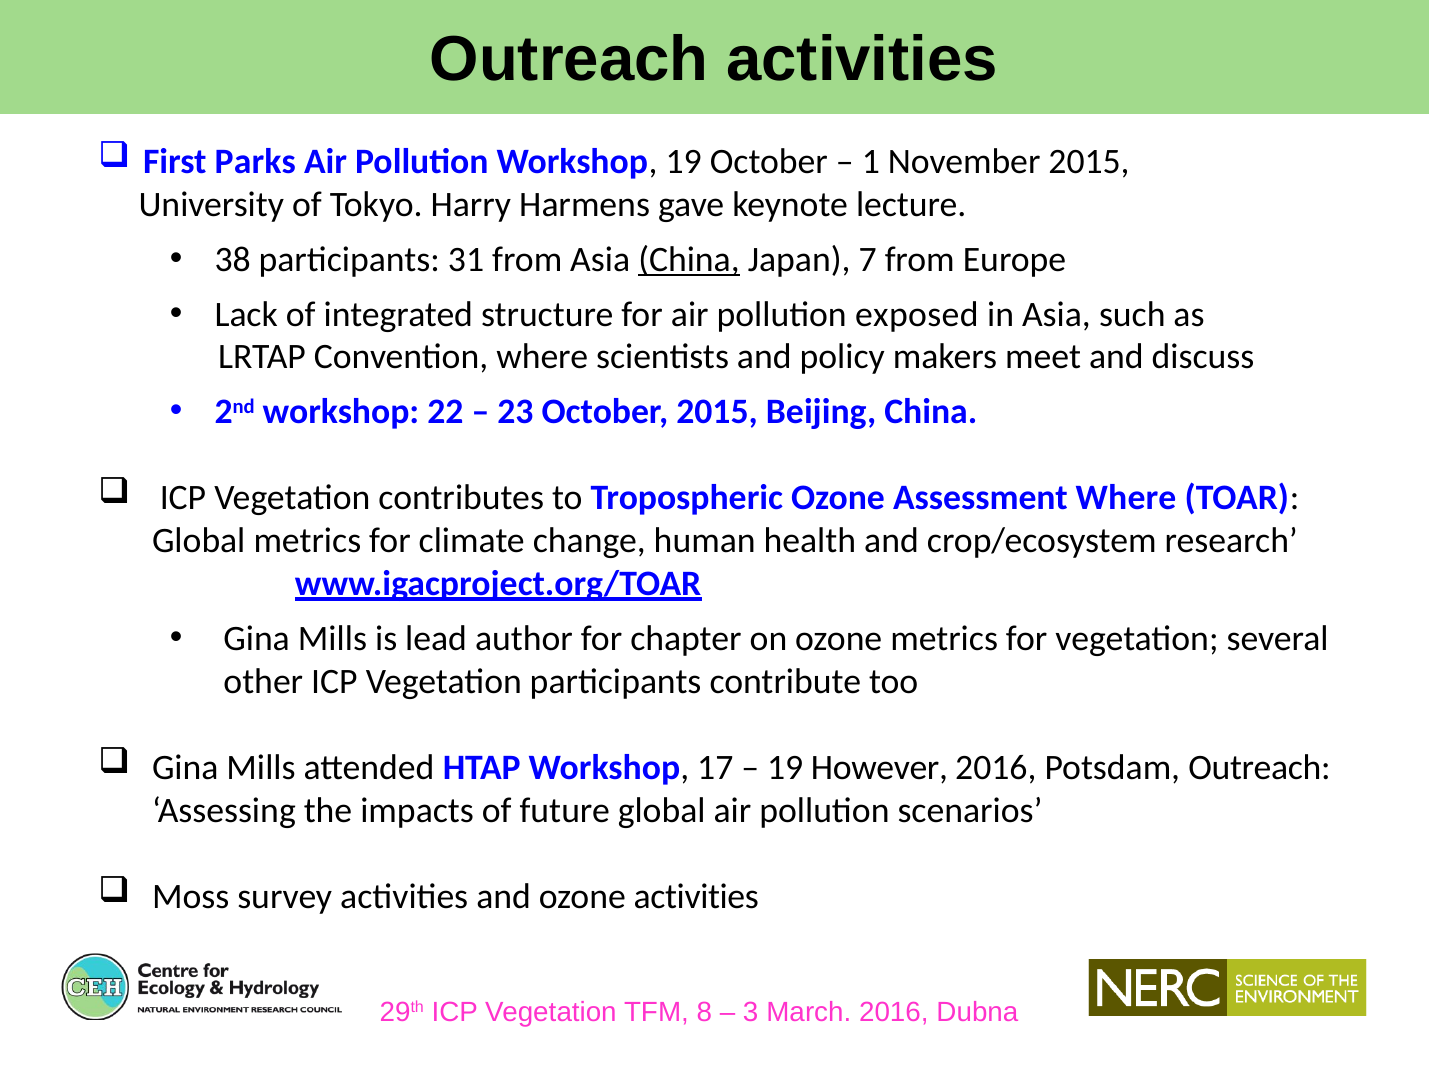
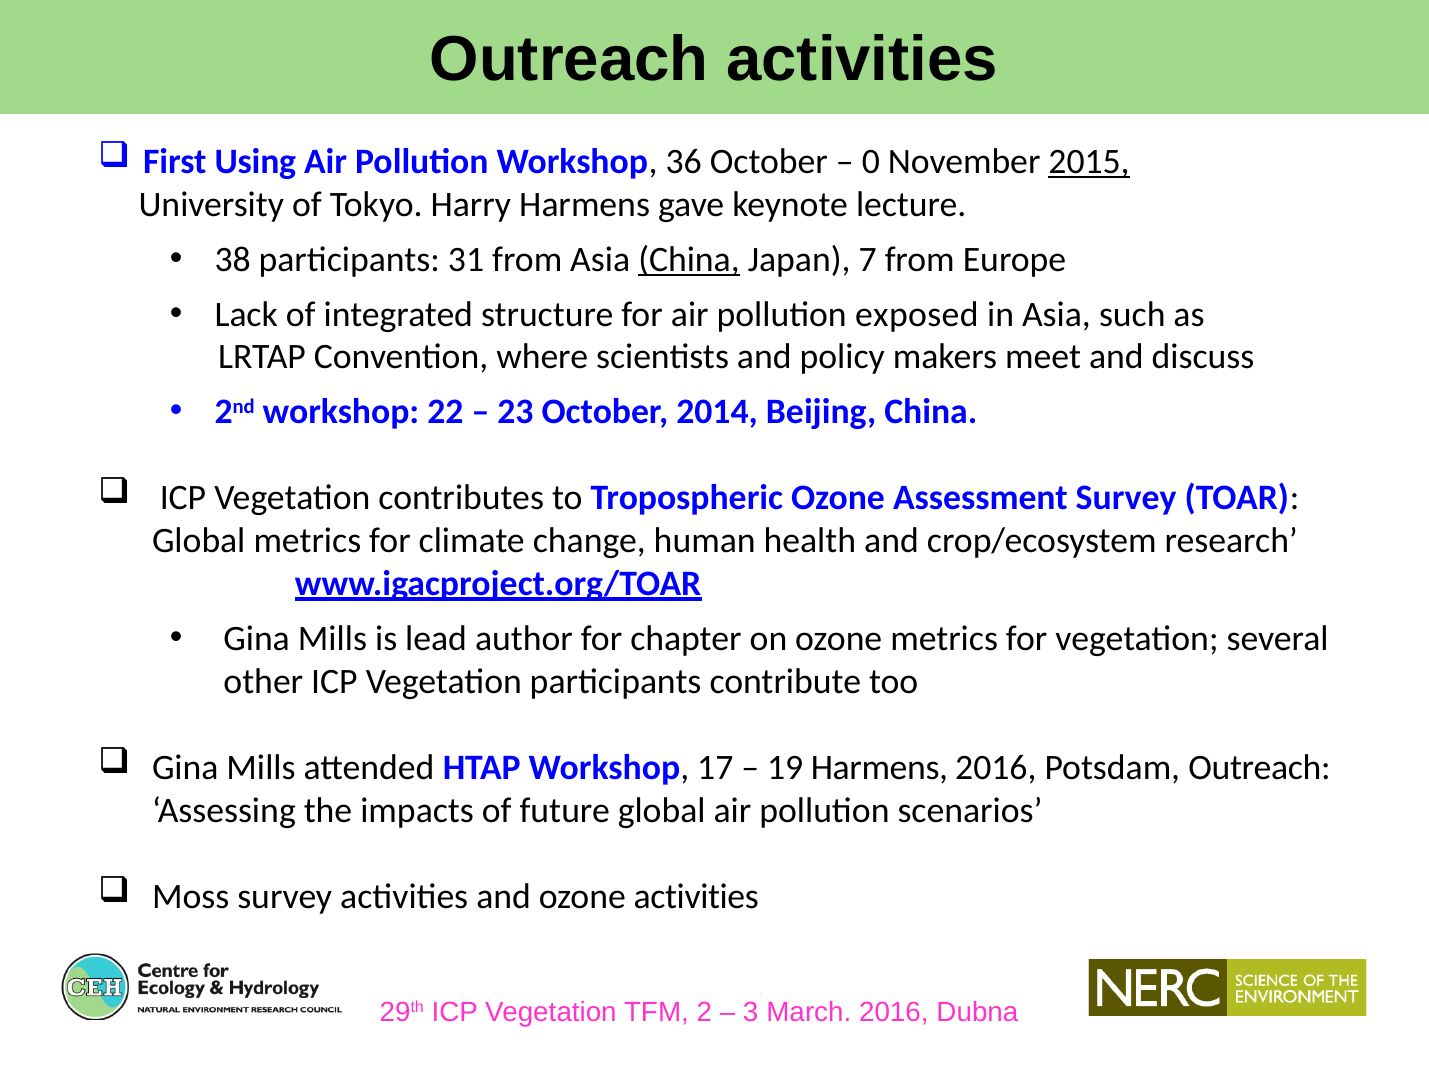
Parks: Parks -> Using
Workshop 19: 19 -> 36
1: 1 -> 0
2015 at (1089, 162) underline: none -> present
October 2015: 2015 -> 2014
Assessment Where: Where -> Survey
19 However: However -> Harmens
8: 8 -> 2
